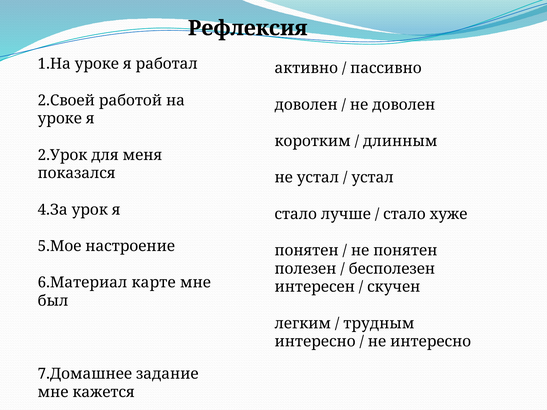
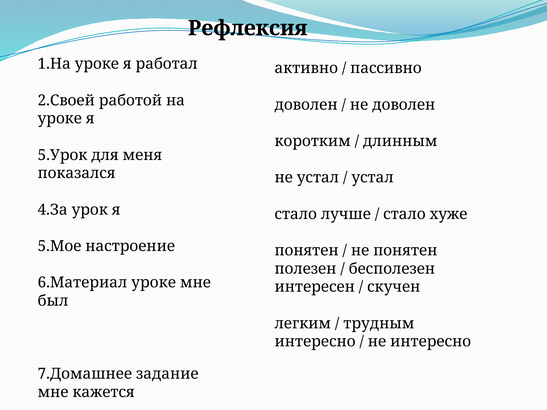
2.Урок: 2.Урок -> 5.Урок
6.Материал карте: карте -> уроке
